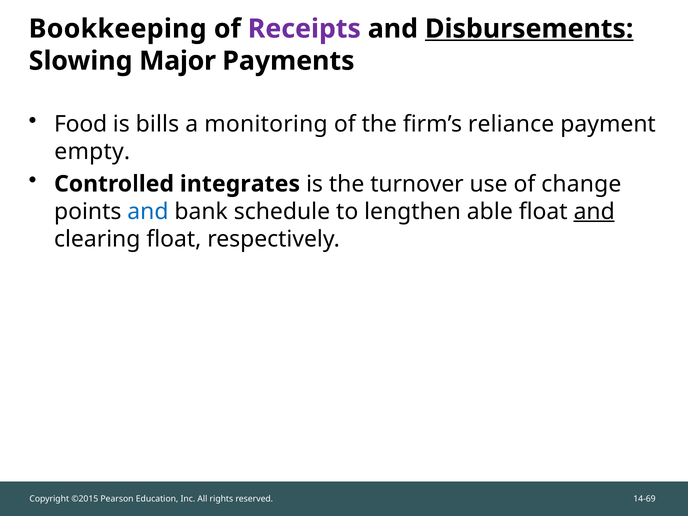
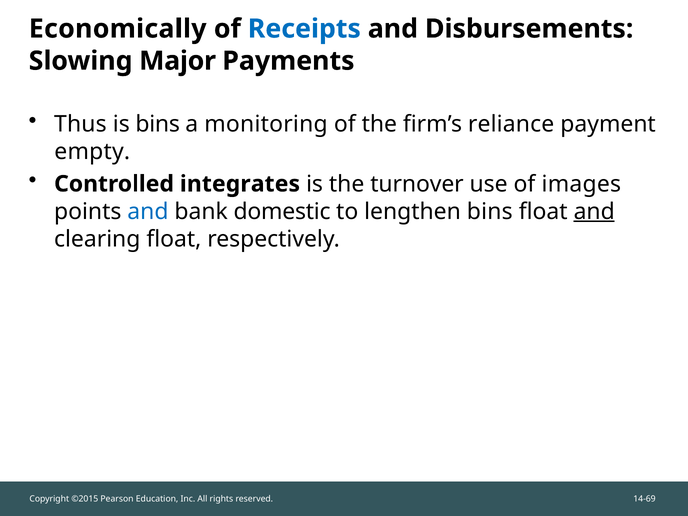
Bookkeeping: Bookkeeping -> Economically
Receipts colour: purple -> blue
Disbursements underline: present -> none
Food: Food -> Thus
is bills: bills -> bins
change: change -> images
schedule: schedule -> domestic
lengthen able: able -> bins
